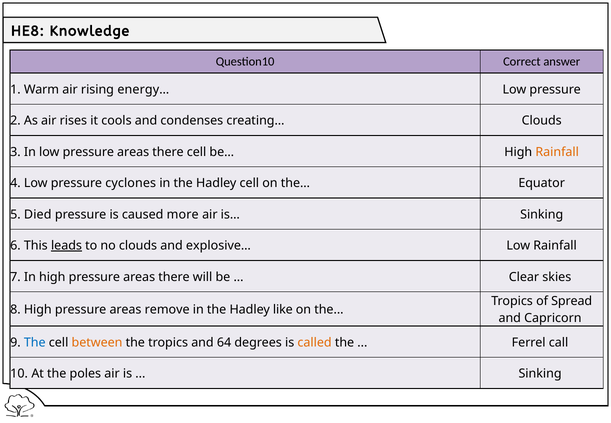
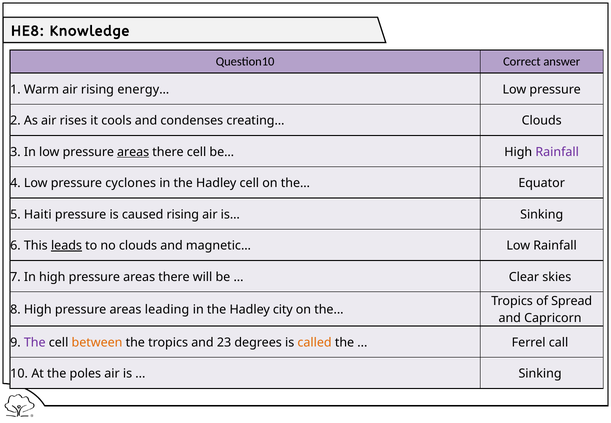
areas at (133, 152) underline: none -> present
Rainfall at (557, 152) colour: orange -> purple
Died: Died -> Haiti
caused more: more -> rising
explosive…: explosive… -> magnetic…
remove: remove -> leading
like: like -> city
The at (35, 342) colour: blue -> purple
64: 64 -> 23
